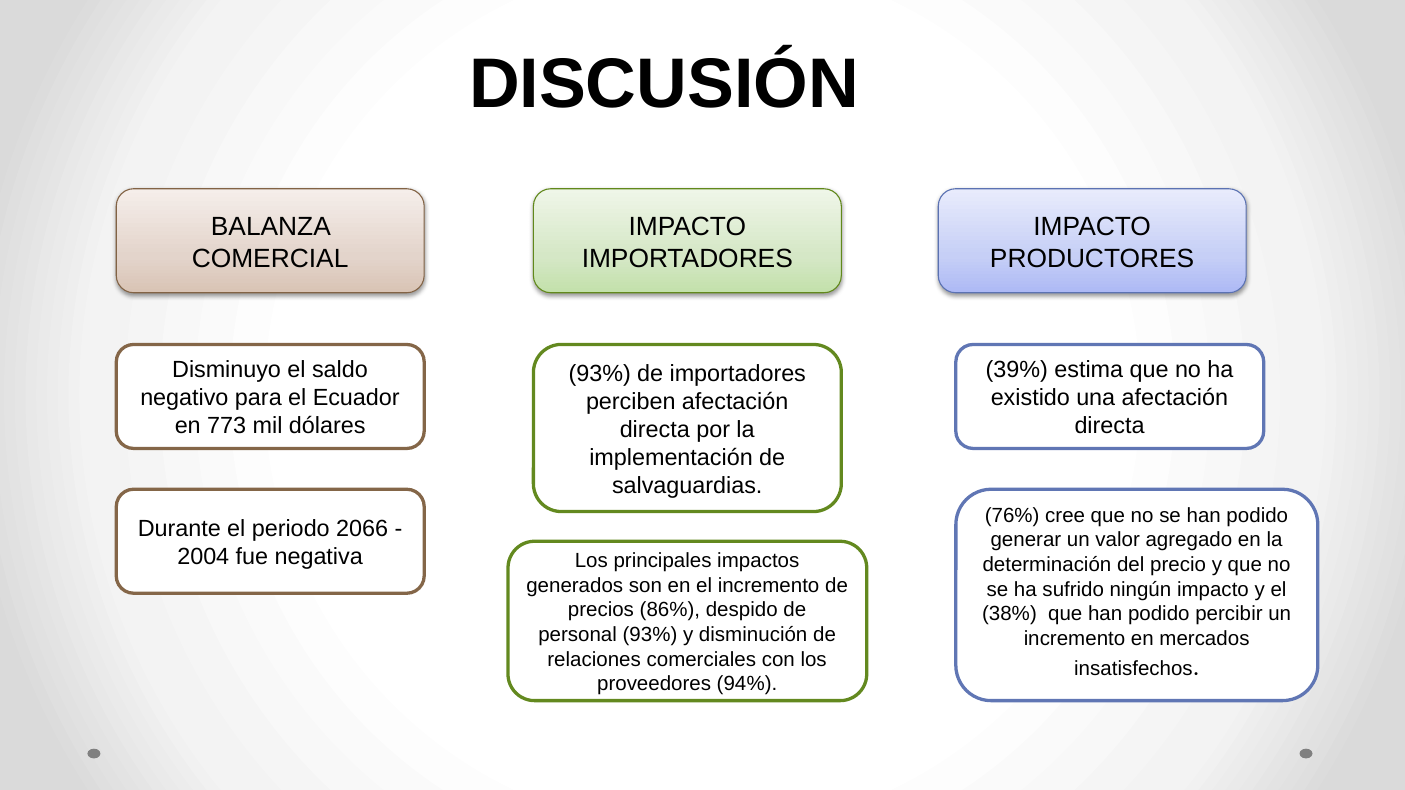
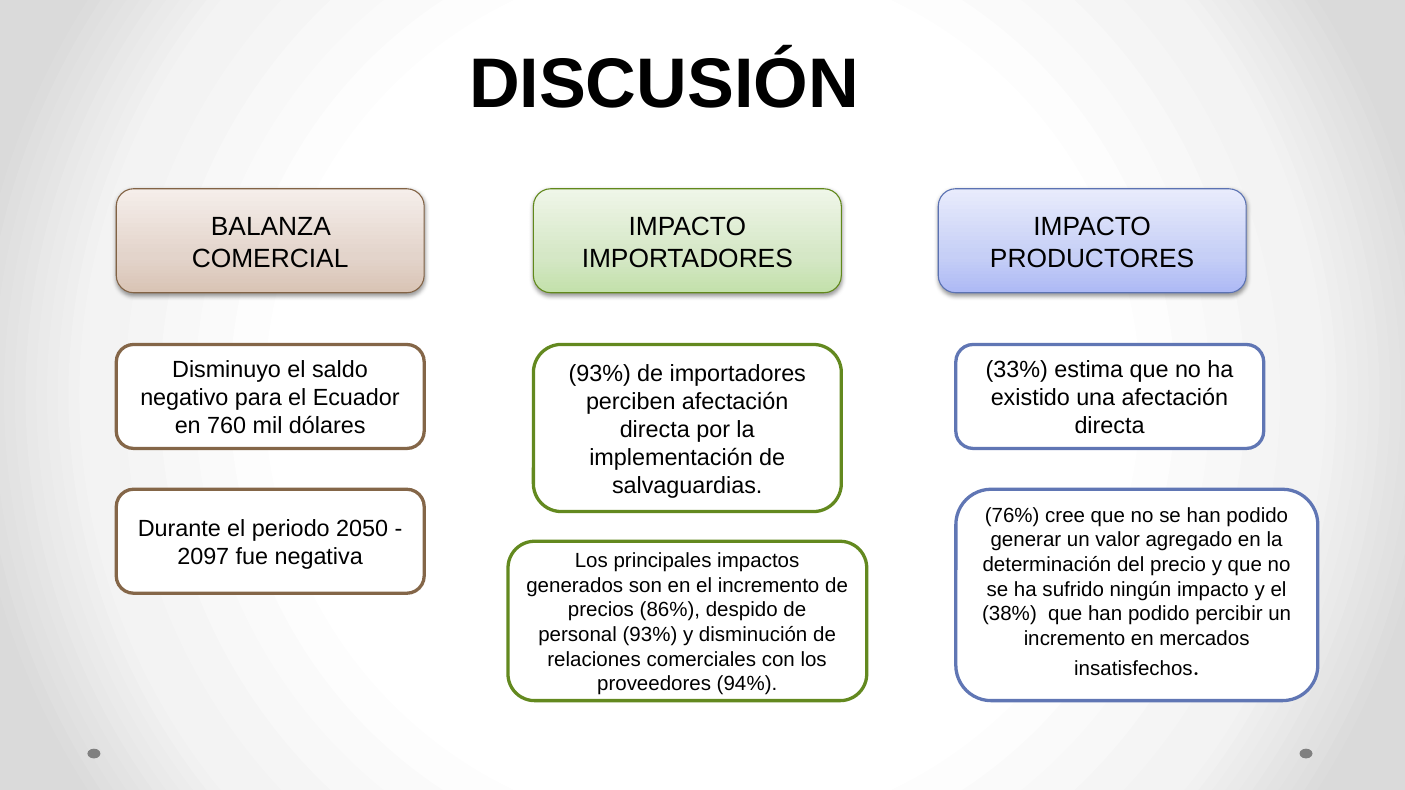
39%: 39% -> 33%
773: 773 -> 760
2066: 2066 -> 2050
2004: 2004 -> 2097
